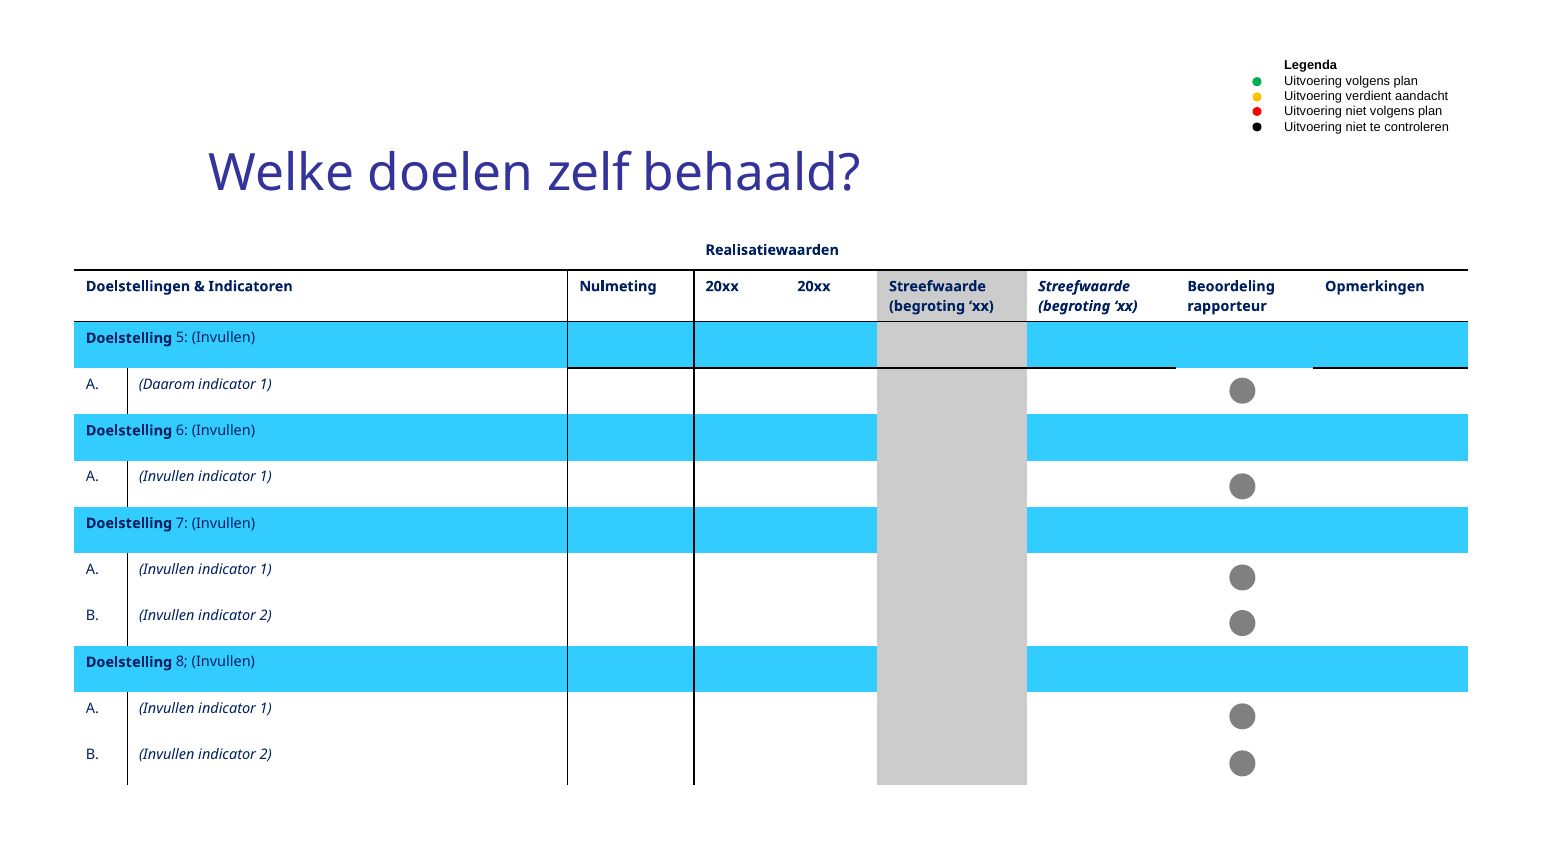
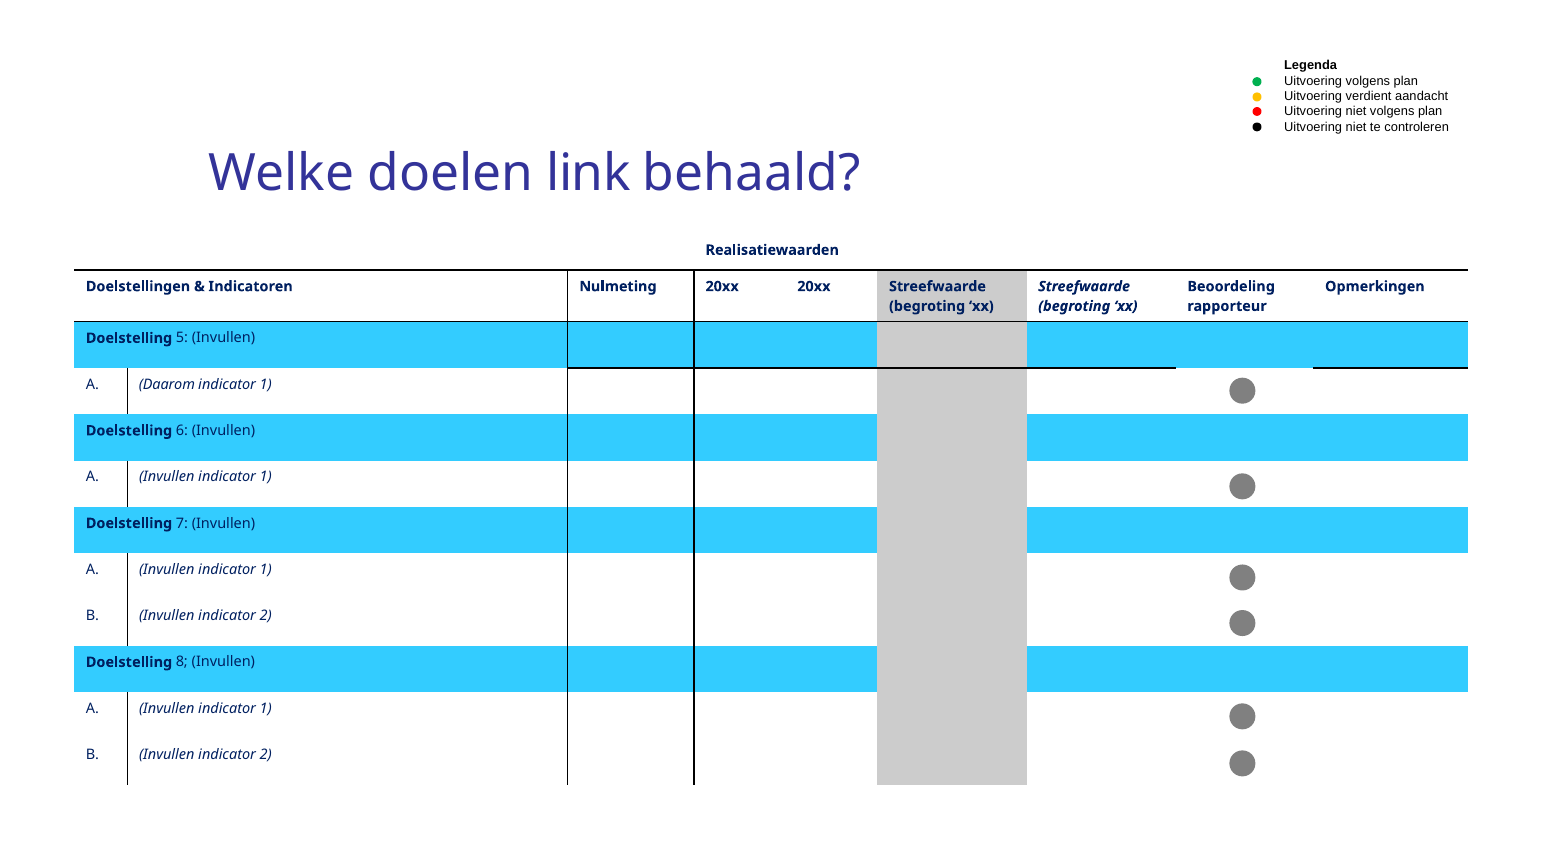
zelf: zelf -> link
